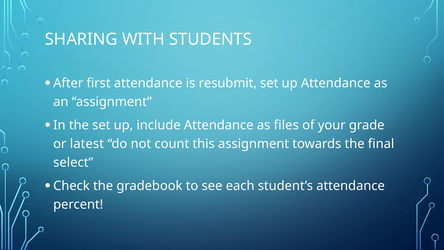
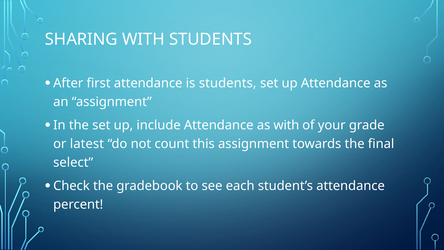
is resubmit: resubmit -> students
as files: files -> with
